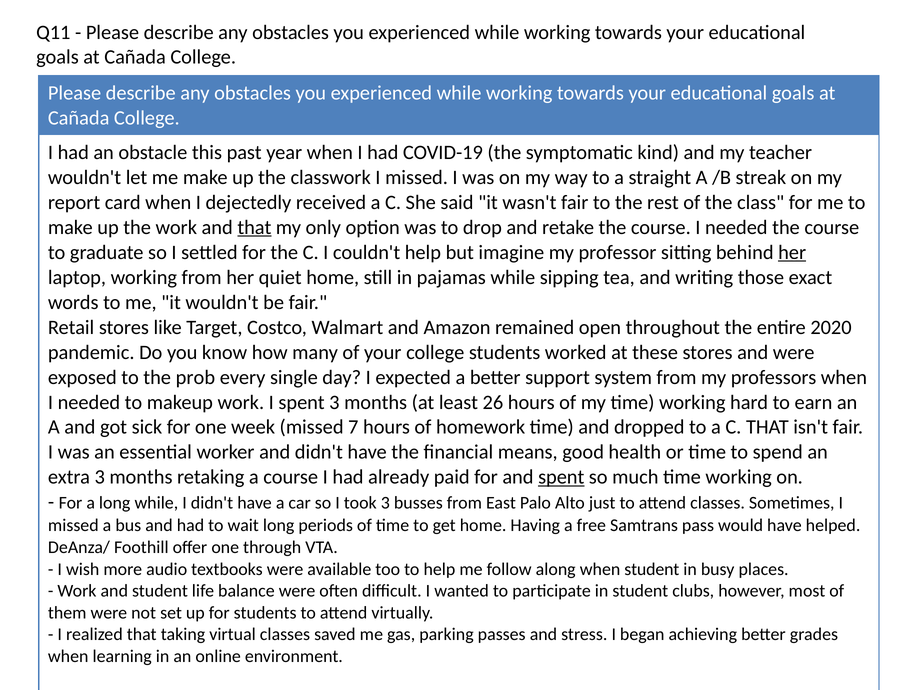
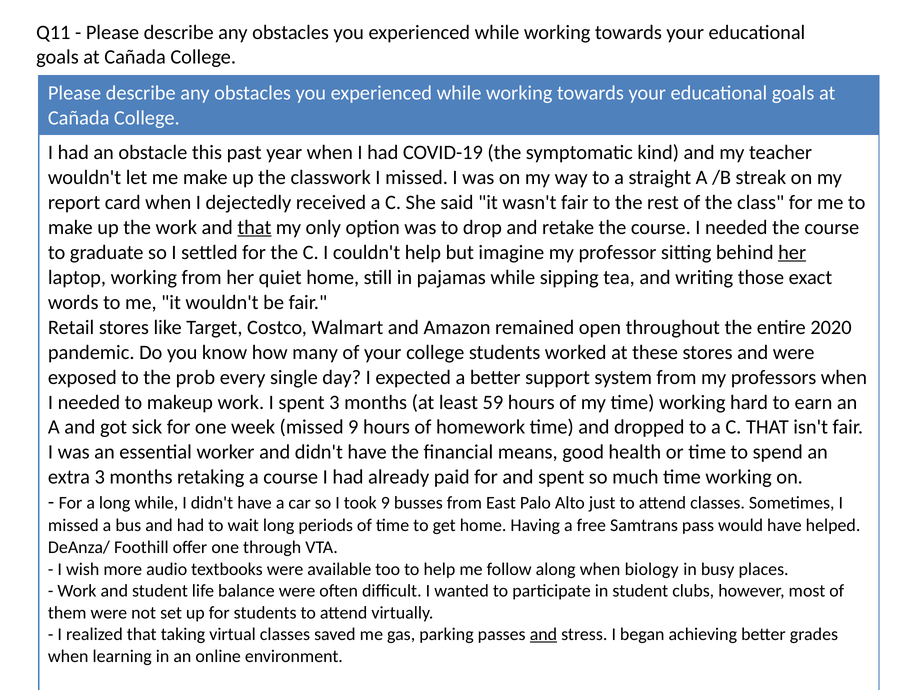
26: 26 -> 59
missed 7: 7 -> 9
spent at (561, 477) underline: present -> none
took 3: 3 -> 9
when student: student -> biology
and at (543, 634) underline: none -> present
